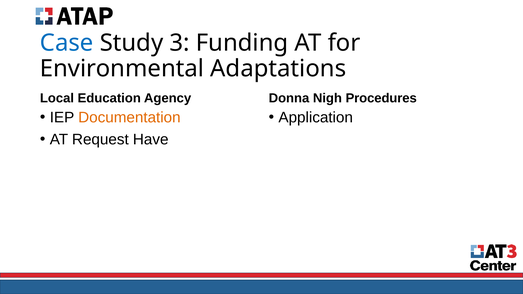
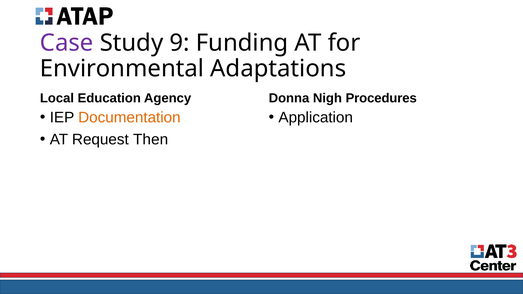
Case colour: blue -> purple
3: 3 -> 9
Have: Have -> Then
